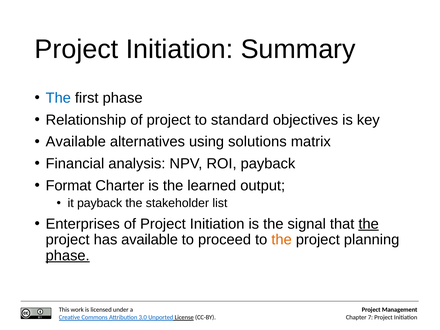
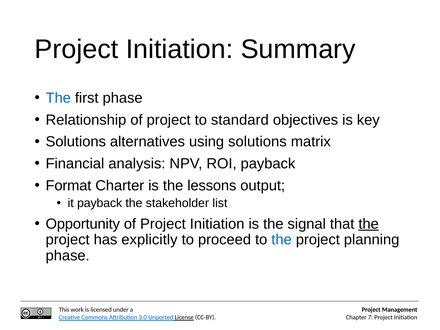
Available at (76, 142): Available -> Solutions
learned: learned -> lessons
Enterprises: Enterprises -> Opportunity
has available: available -> explicitly
the at (282, 240) colour: orange -> blue
phase at (68, 256) underline: present -> none
